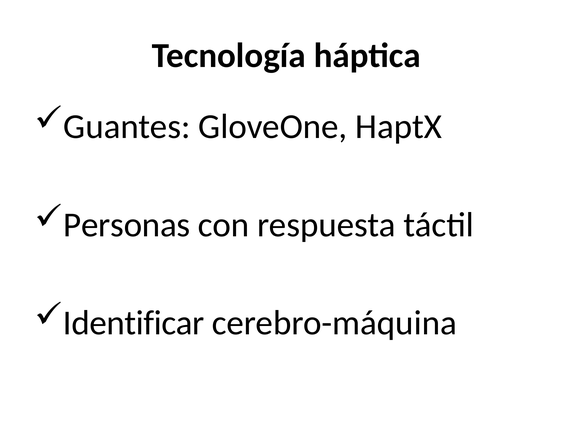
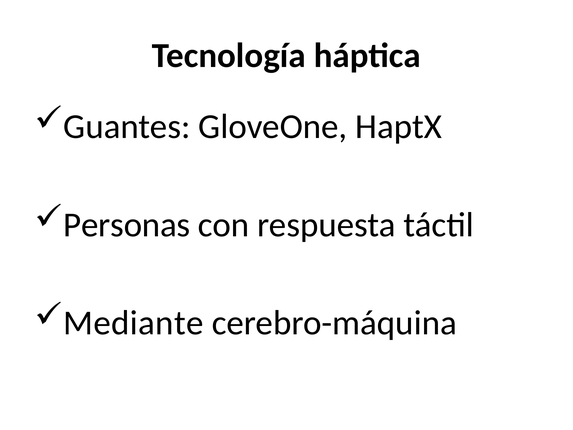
Identificar: Identificar -> Mediante
